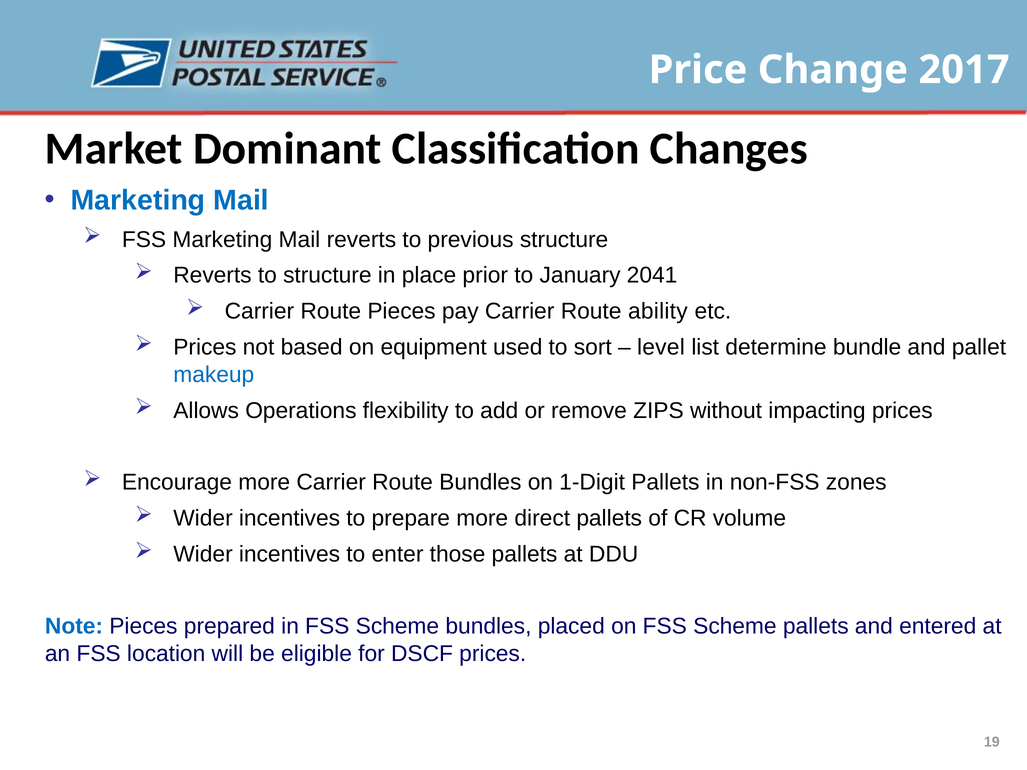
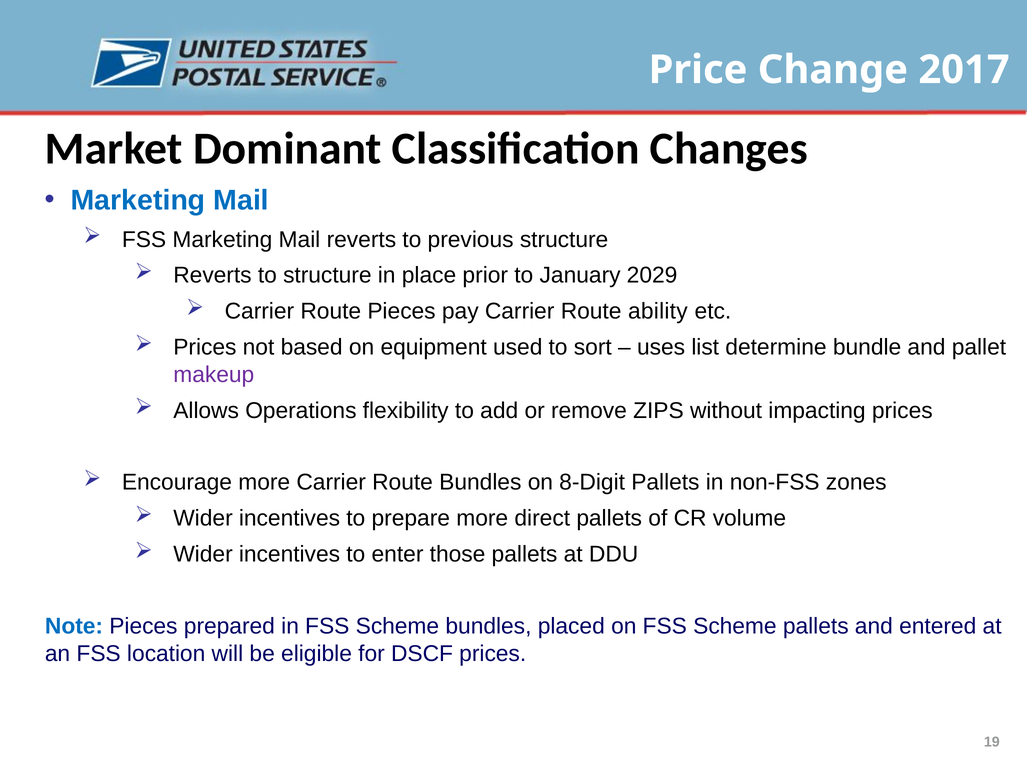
2041: 2041 -> 2029
level: level -> uses
makeup colour: blue -> purple
1-Digit: 1-Digit -> 8-Digit
